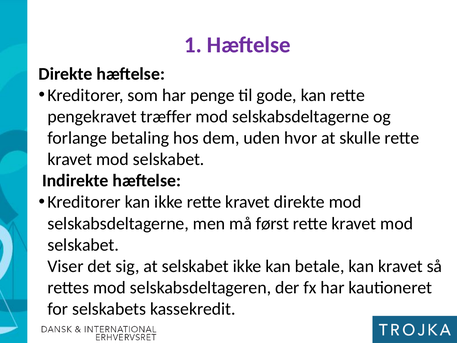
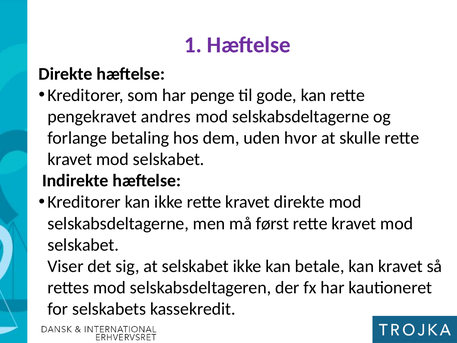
træffer: træffer -> andres
